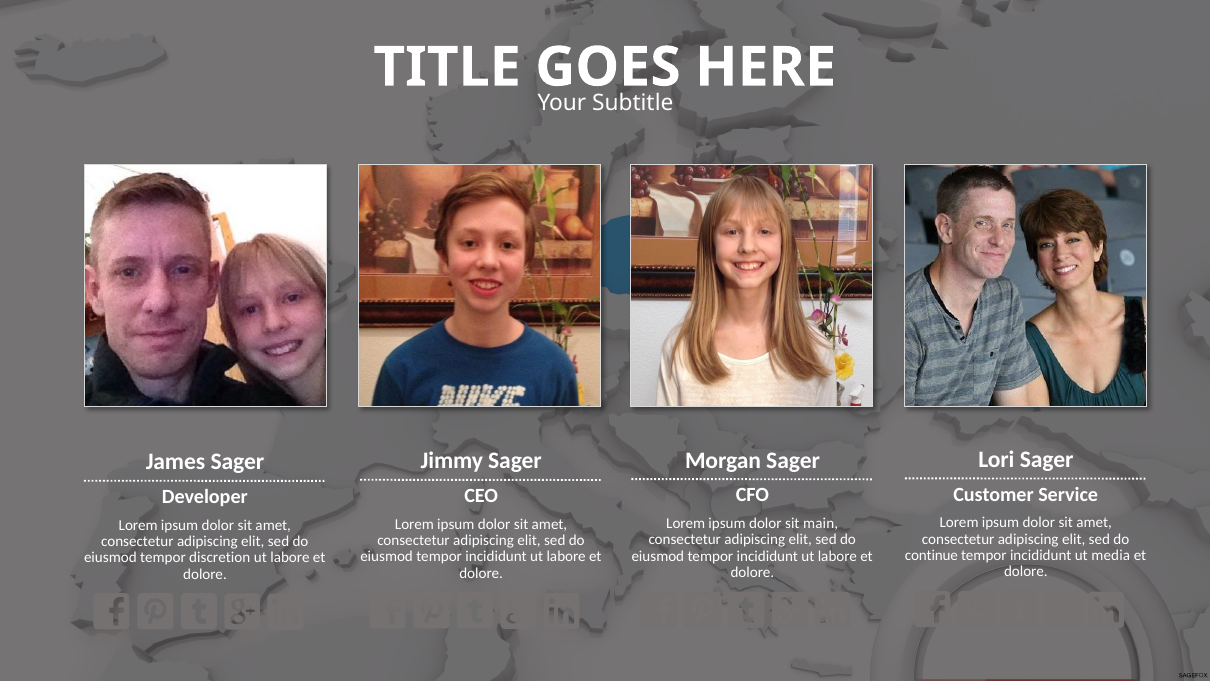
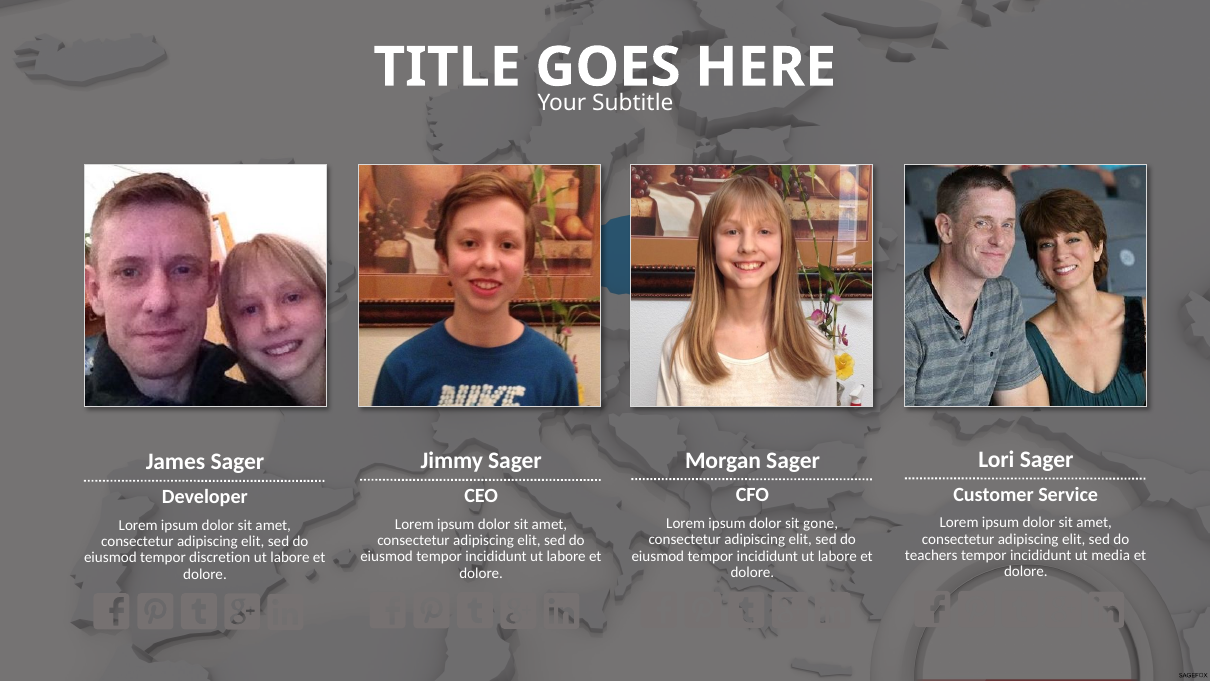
main: main -> gone
continue: continue -> teachers
